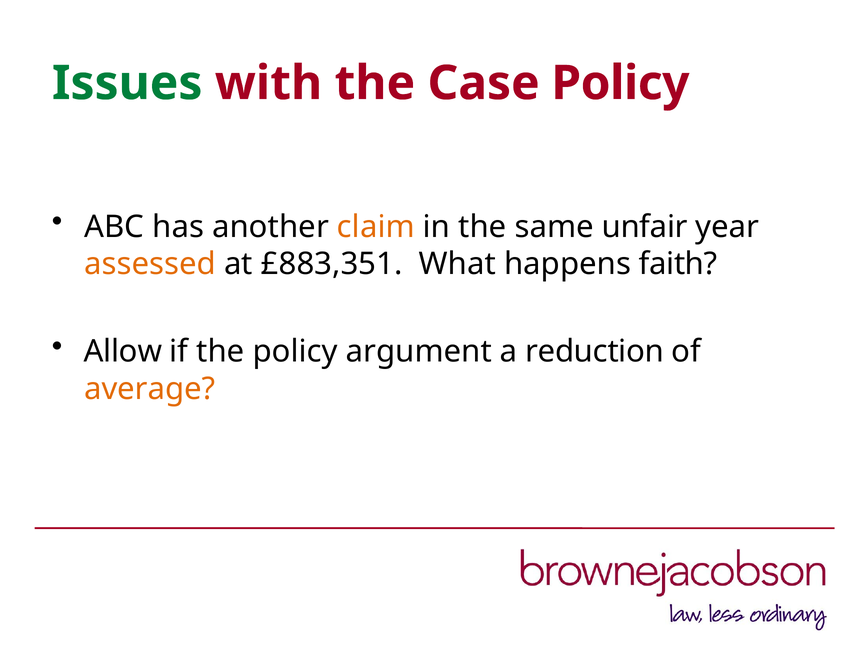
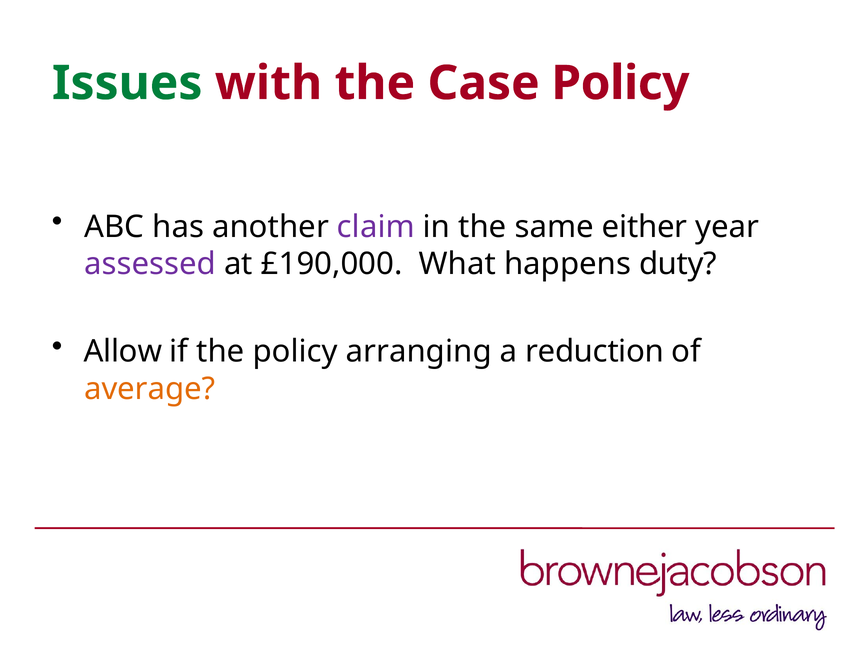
claim colour: orange -> purple
unfair: unfair -> either
assessed colour: orange -> purple
£883,351: £883,351 -> £190,000
faith: faith -> duty
argument: argument -> arranging
